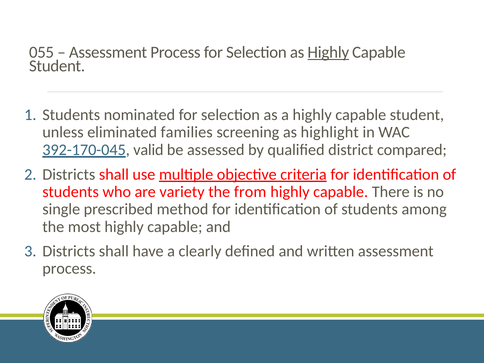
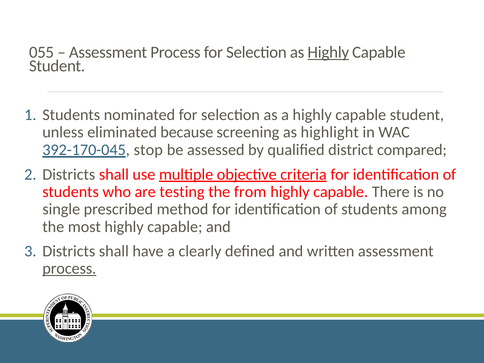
families: families -> because
valid: valid -> stop
variety: variety -> testing
process at (69, 269) underline: none -> present
